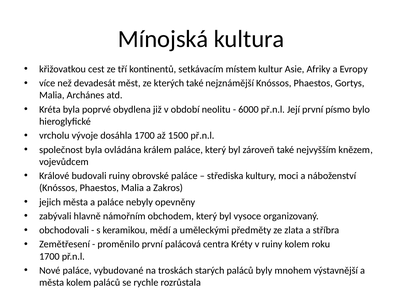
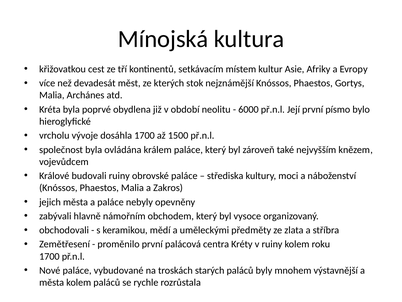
kterých také: také -> stok
